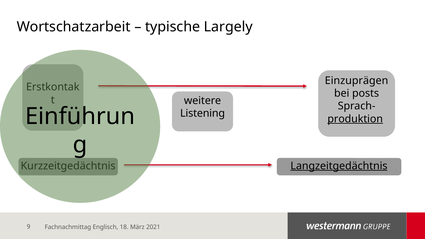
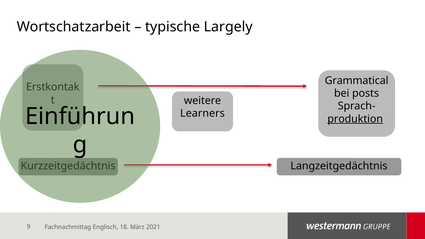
Einzuprägen: Einzuprägen -> Grammatical
Listening: Listening -> Learners
Langzeitgedächtnis underline: present -> none
